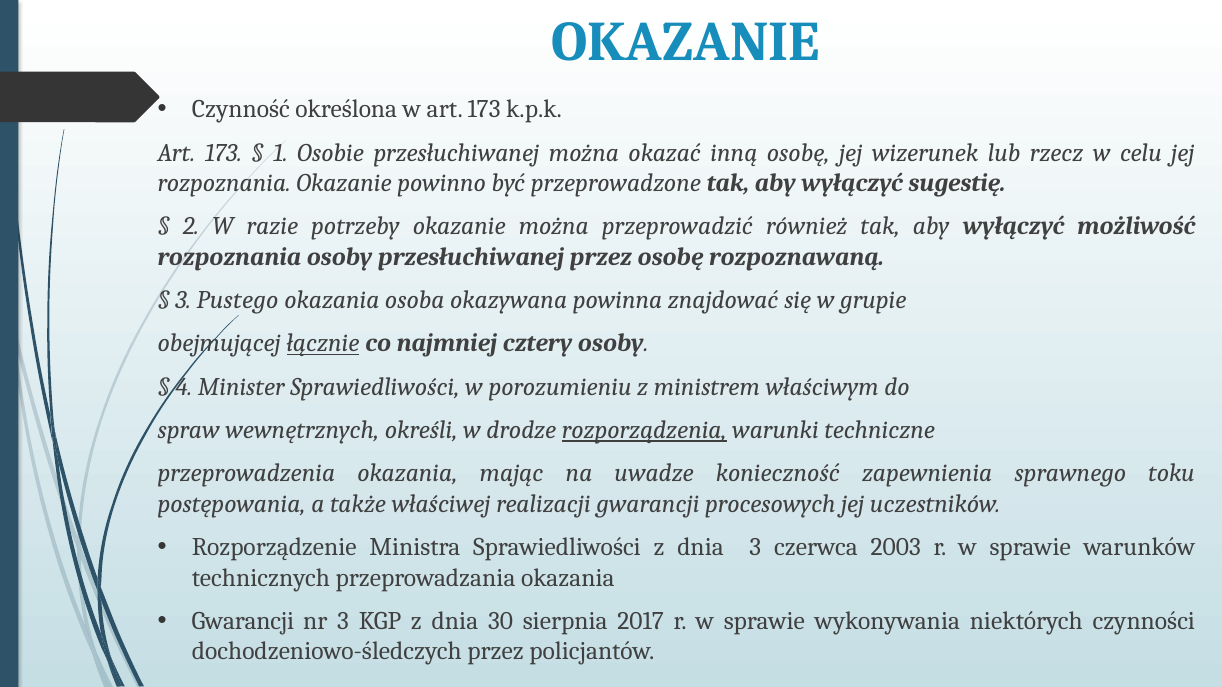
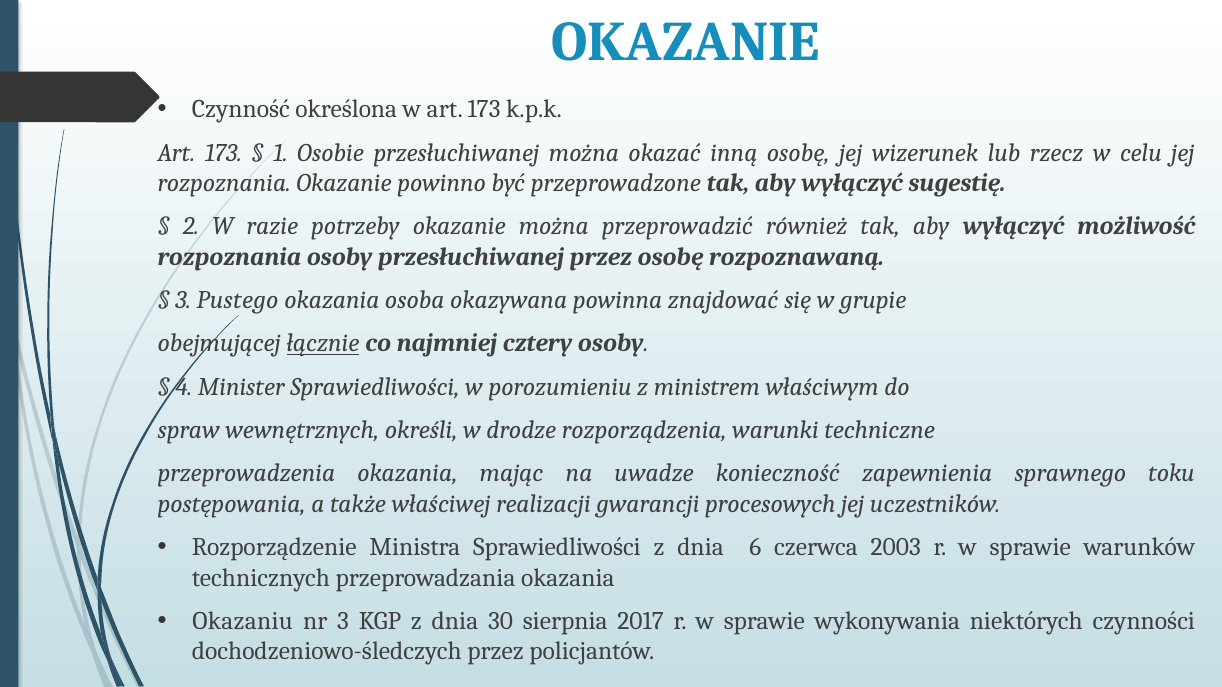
rozporządzenia underline: present -> none
dnia 3: 3 -> 6
Gwarancji at (243, 621): Gwarancji -> Okazaniu
